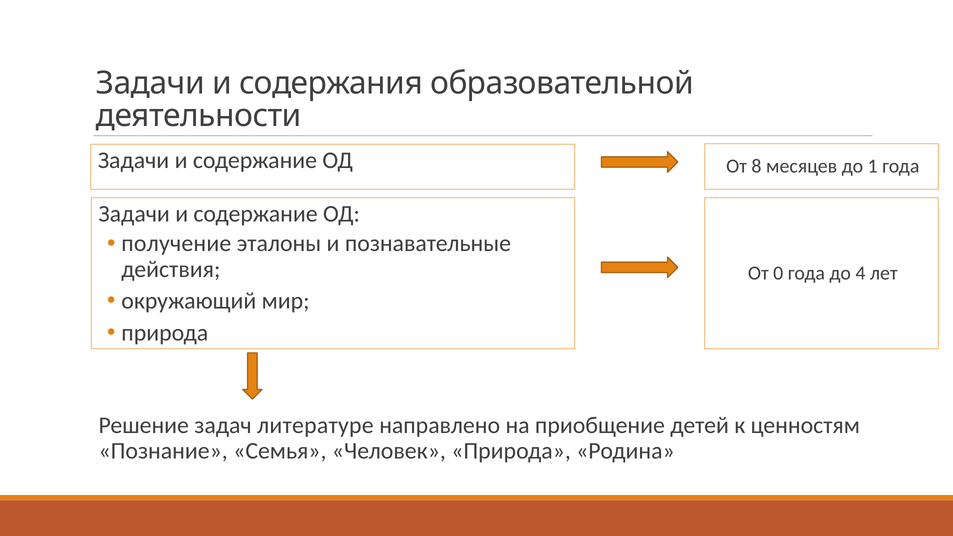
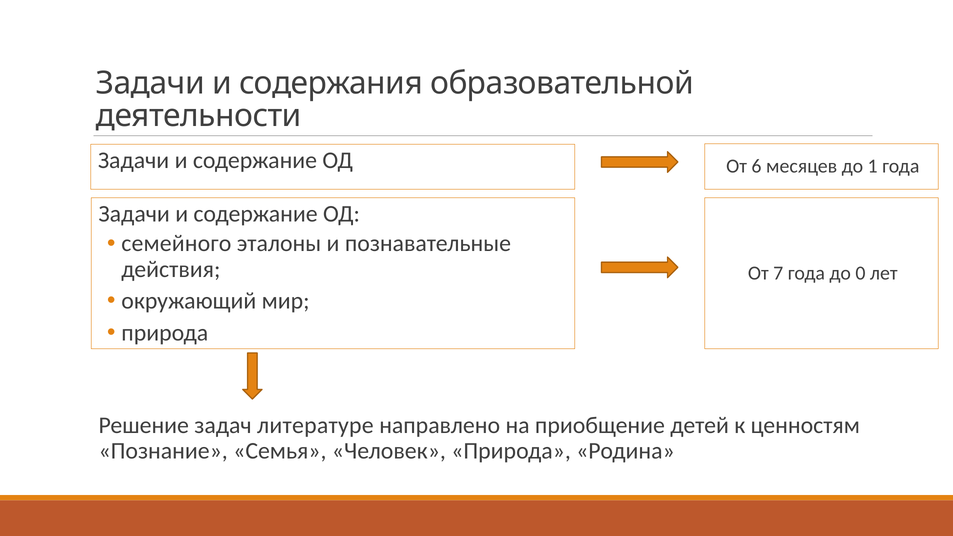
8: 8 -> 6
получение: получение -> семейного
0: 0 -> 7
4: 4 -> 0
